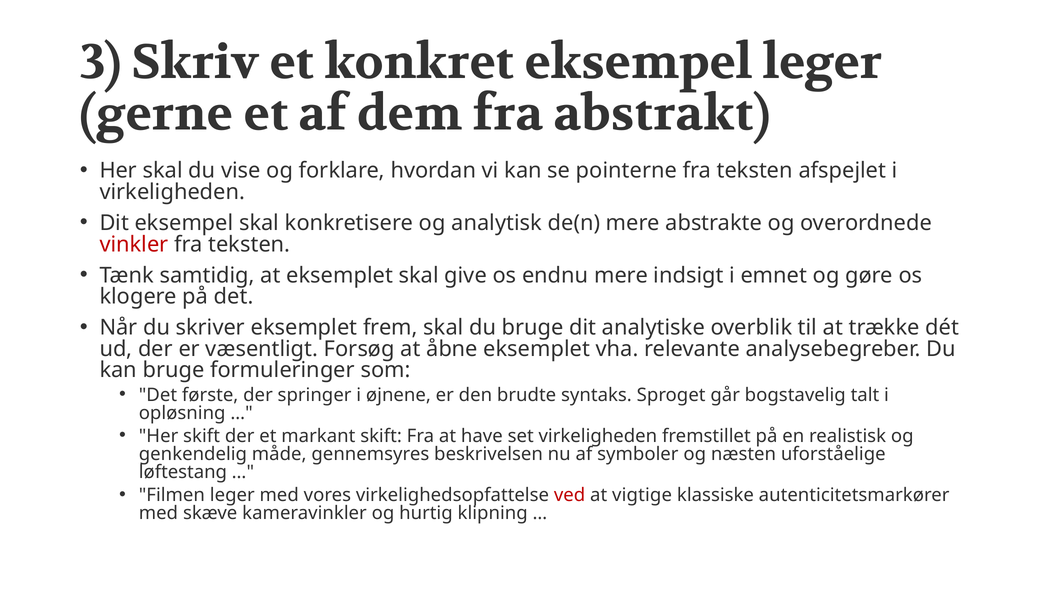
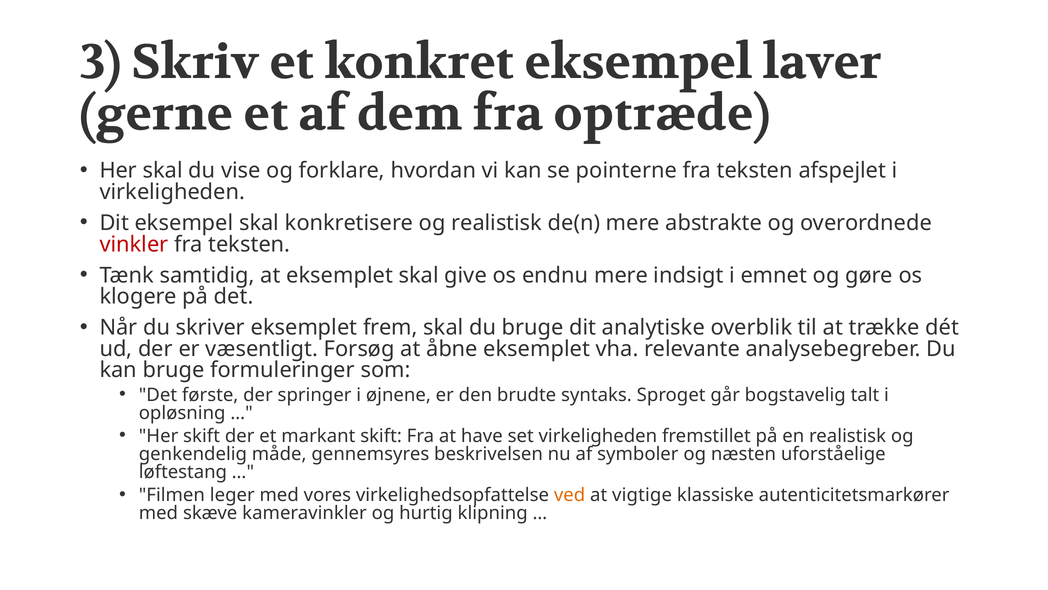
eksempel leger: leger -> laver
abstrakt: abstrakt -> optræde
og analytisk: analytisk -> realistisk
ved colour: red -> orange
